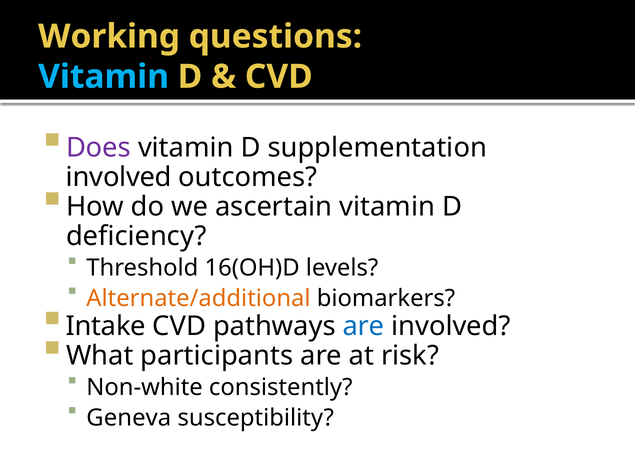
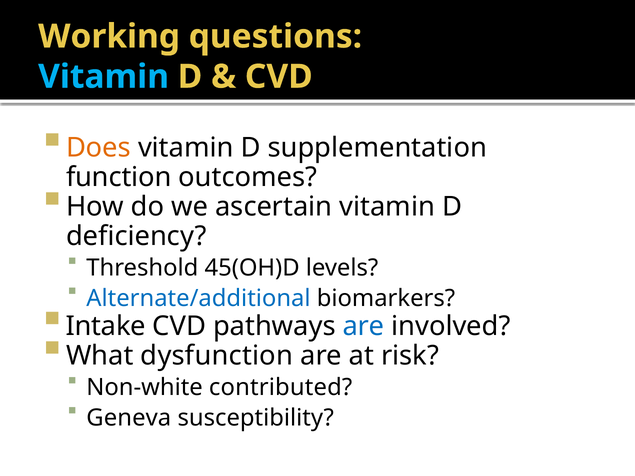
Does colour: purple -> orange
involved at (119, 177): involved -> function
16(OH)D: 16(OH)D -> 45(OH)D
Alternate/additional colour: orange -> blue
participants: participants -> dysfunction
consistently: consistently -> contributed
